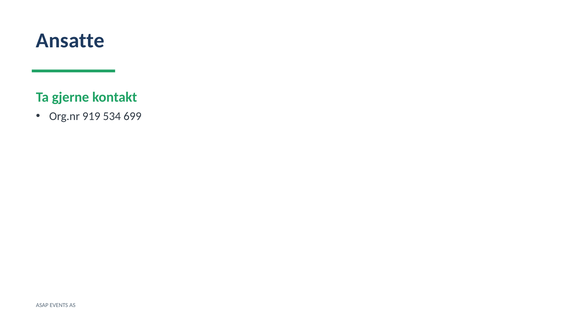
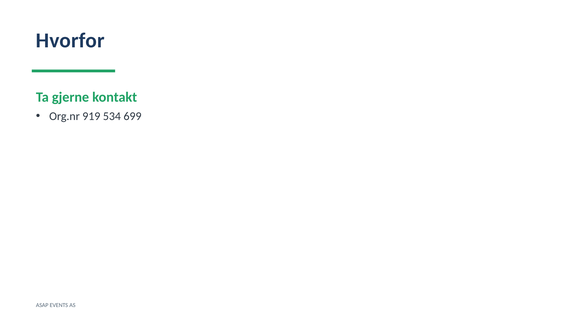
Ansatte: Ansatte -> Hvorfor
